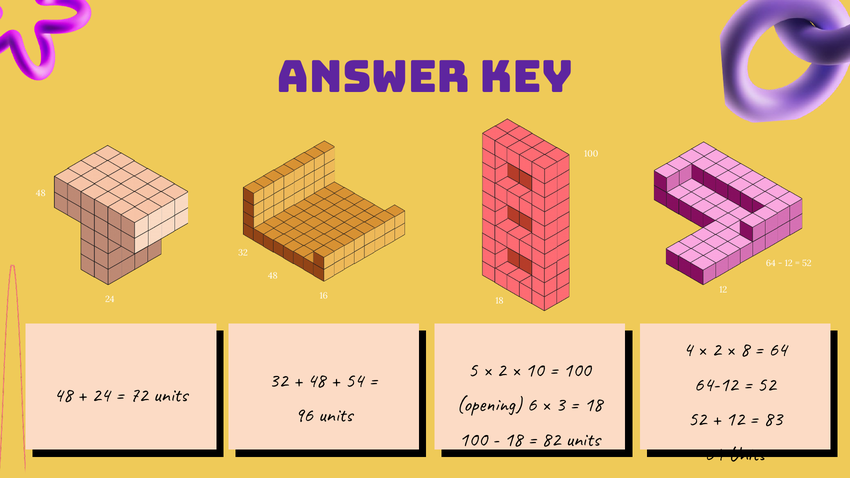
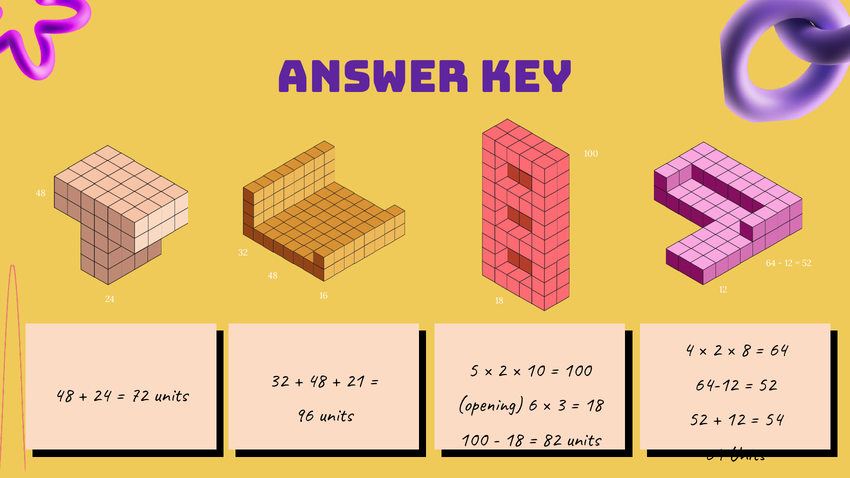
54: 54 -> 21
83: 83 -> 54
